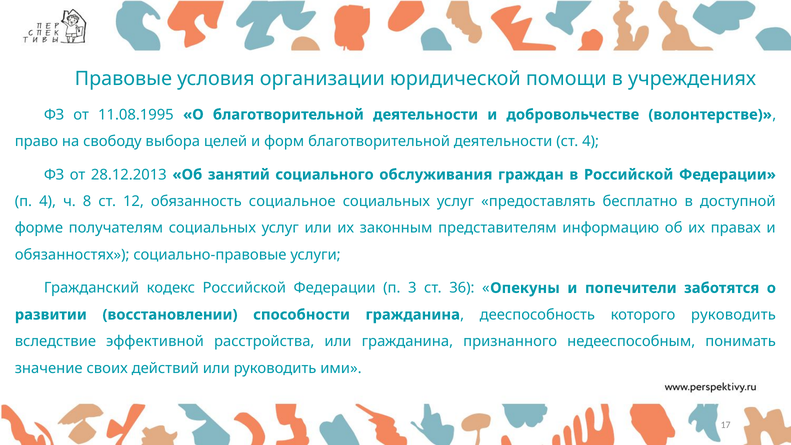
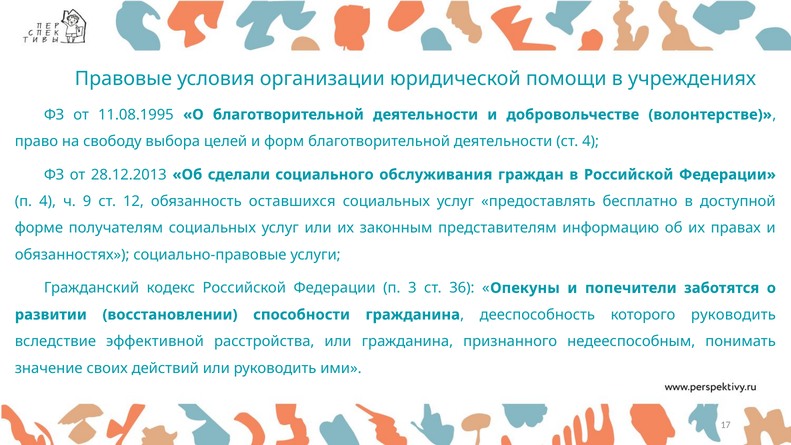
занятий: занятий -> сделали
8: 8 -> 9
социальное: социальное -> оставшихся
